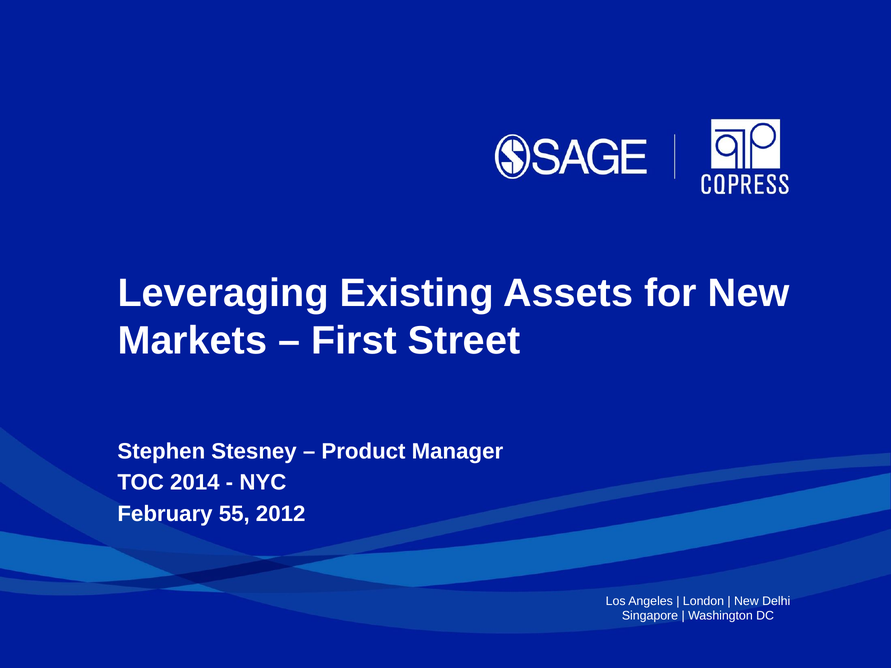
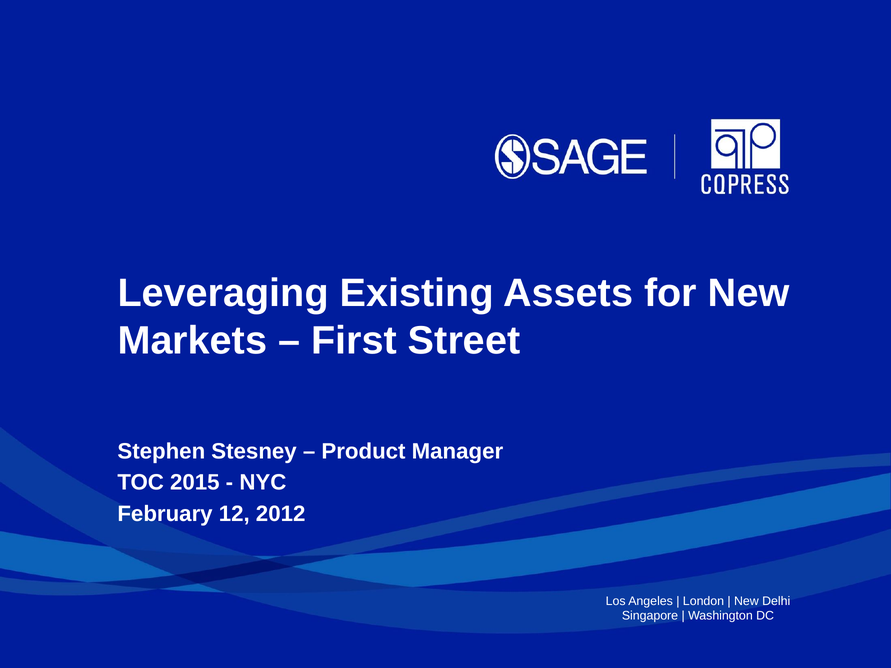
2014: 2014 -> 2015
55: 55 -> 12
